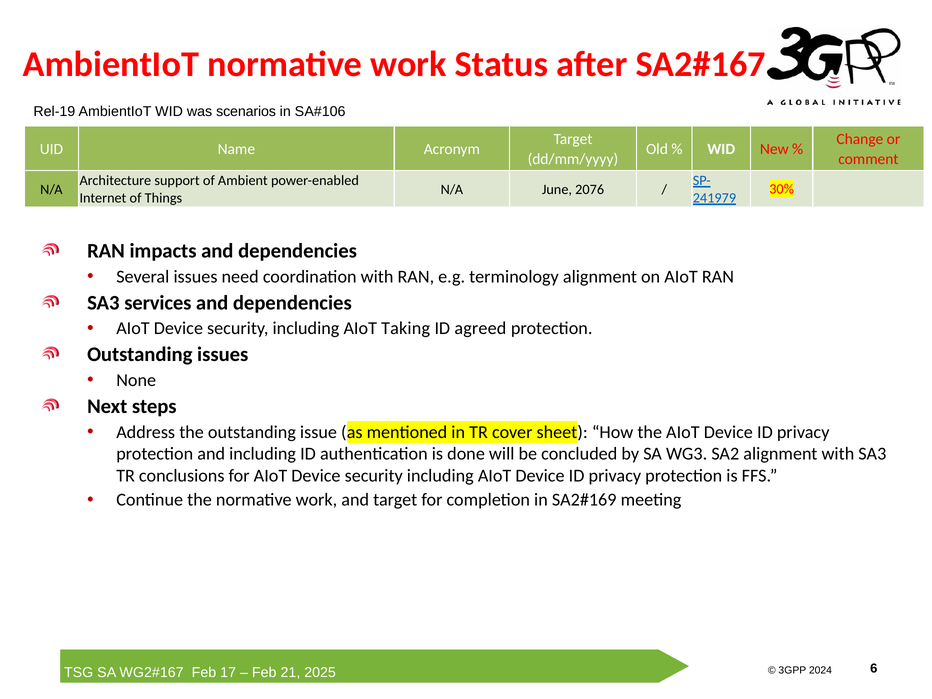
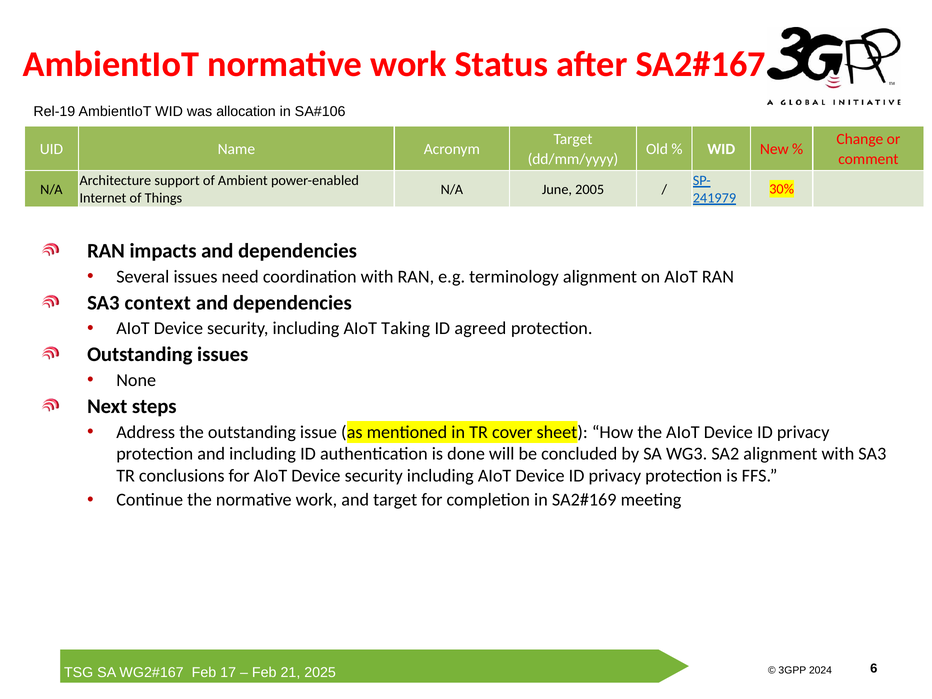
scenarios: scenarios -> allocation
2076: 2076 -> 2005
services: services -> context
